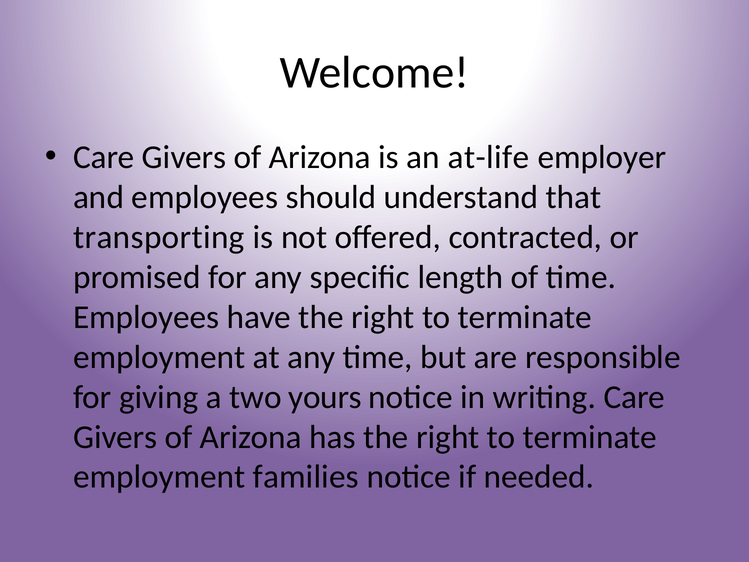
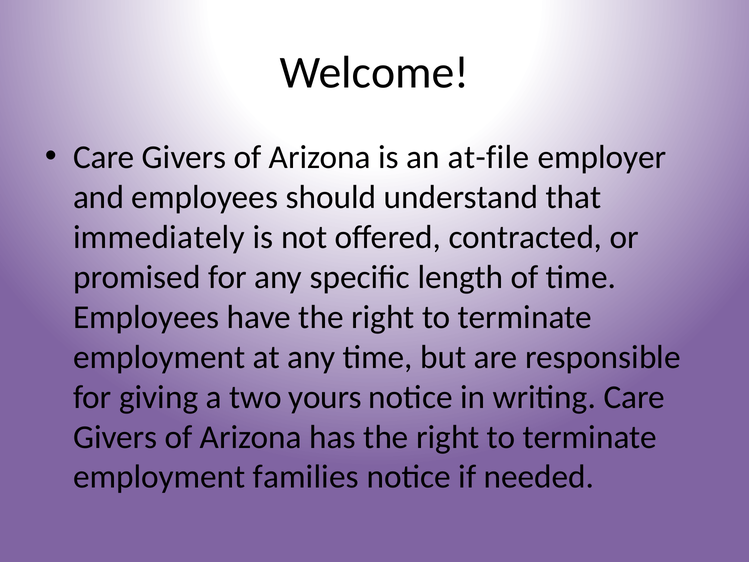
at-life: at-life -> at-file
transporting: transporting -> immediately
